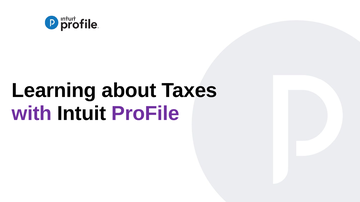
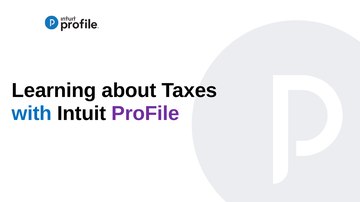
with colour: purple -> blue
